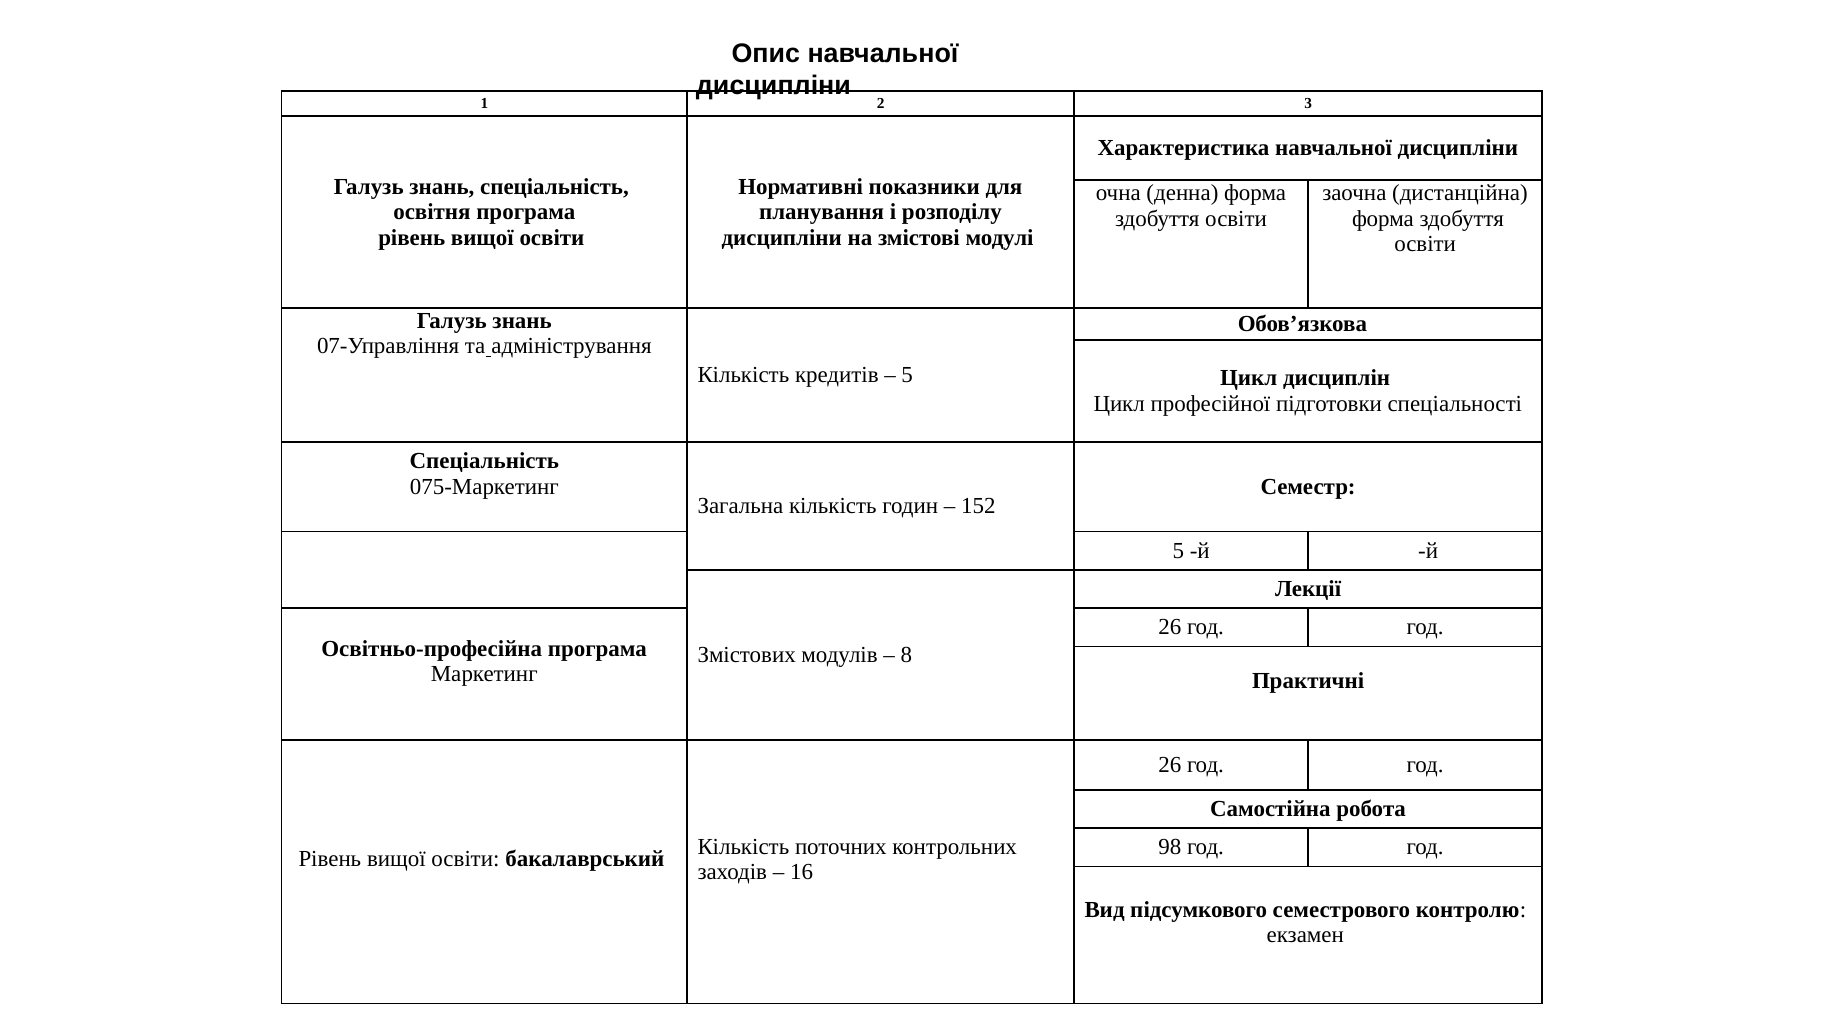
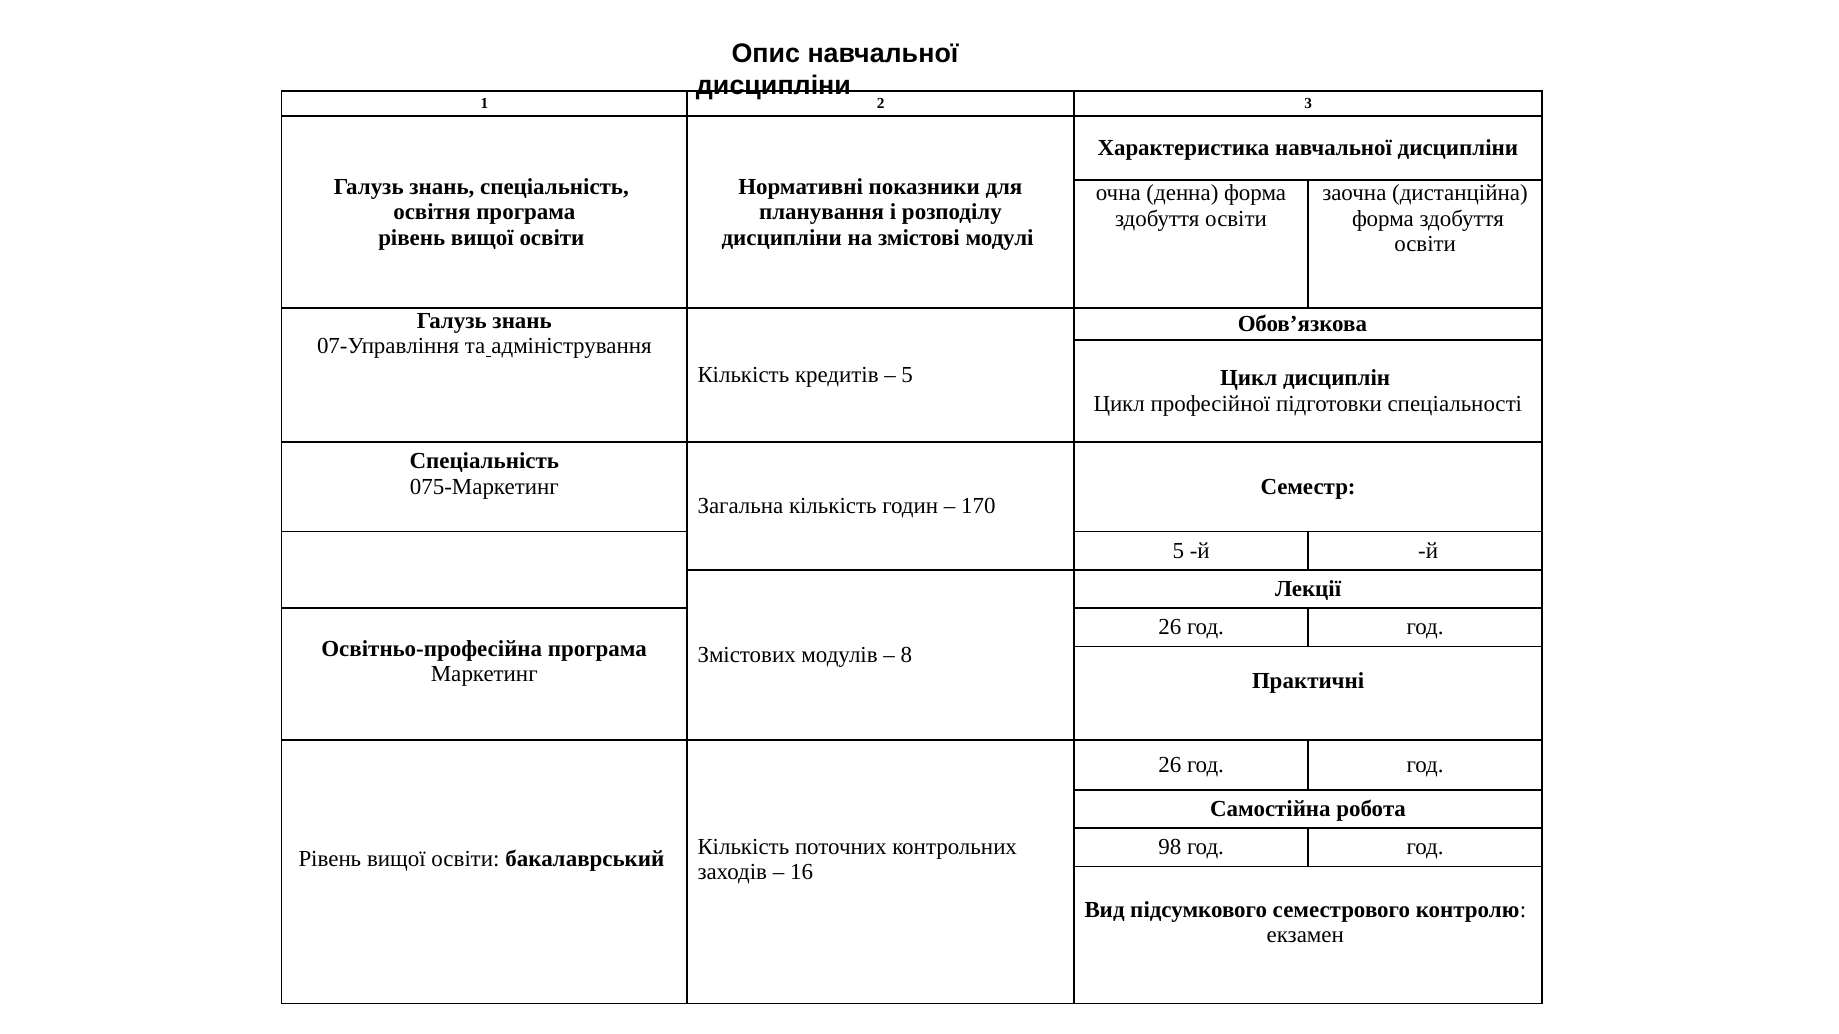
152: 152 -> 170
